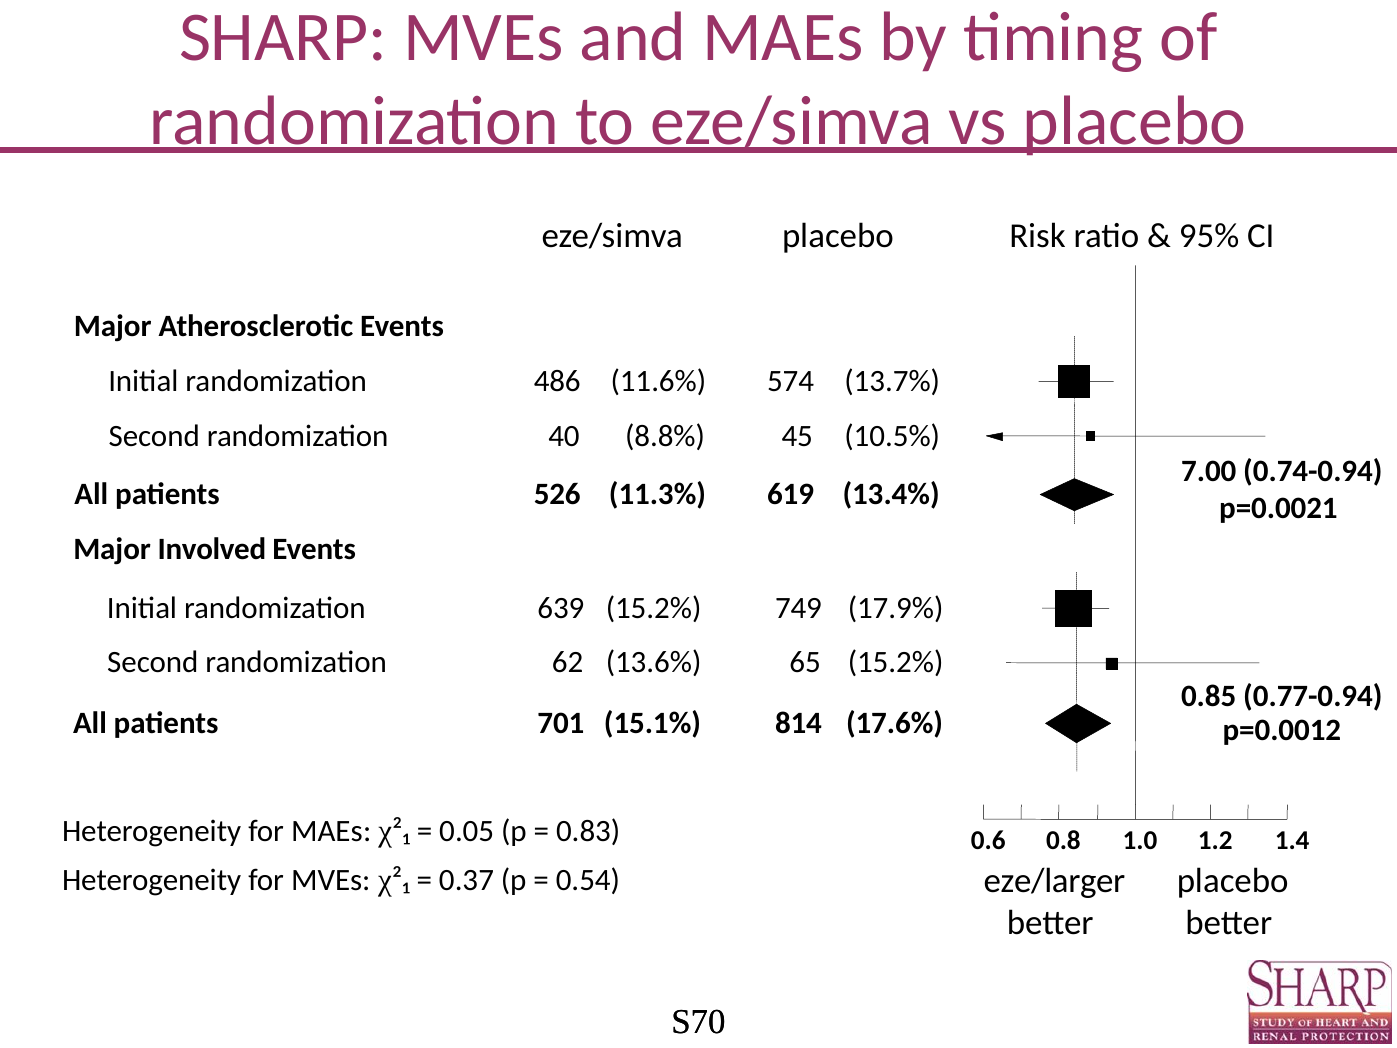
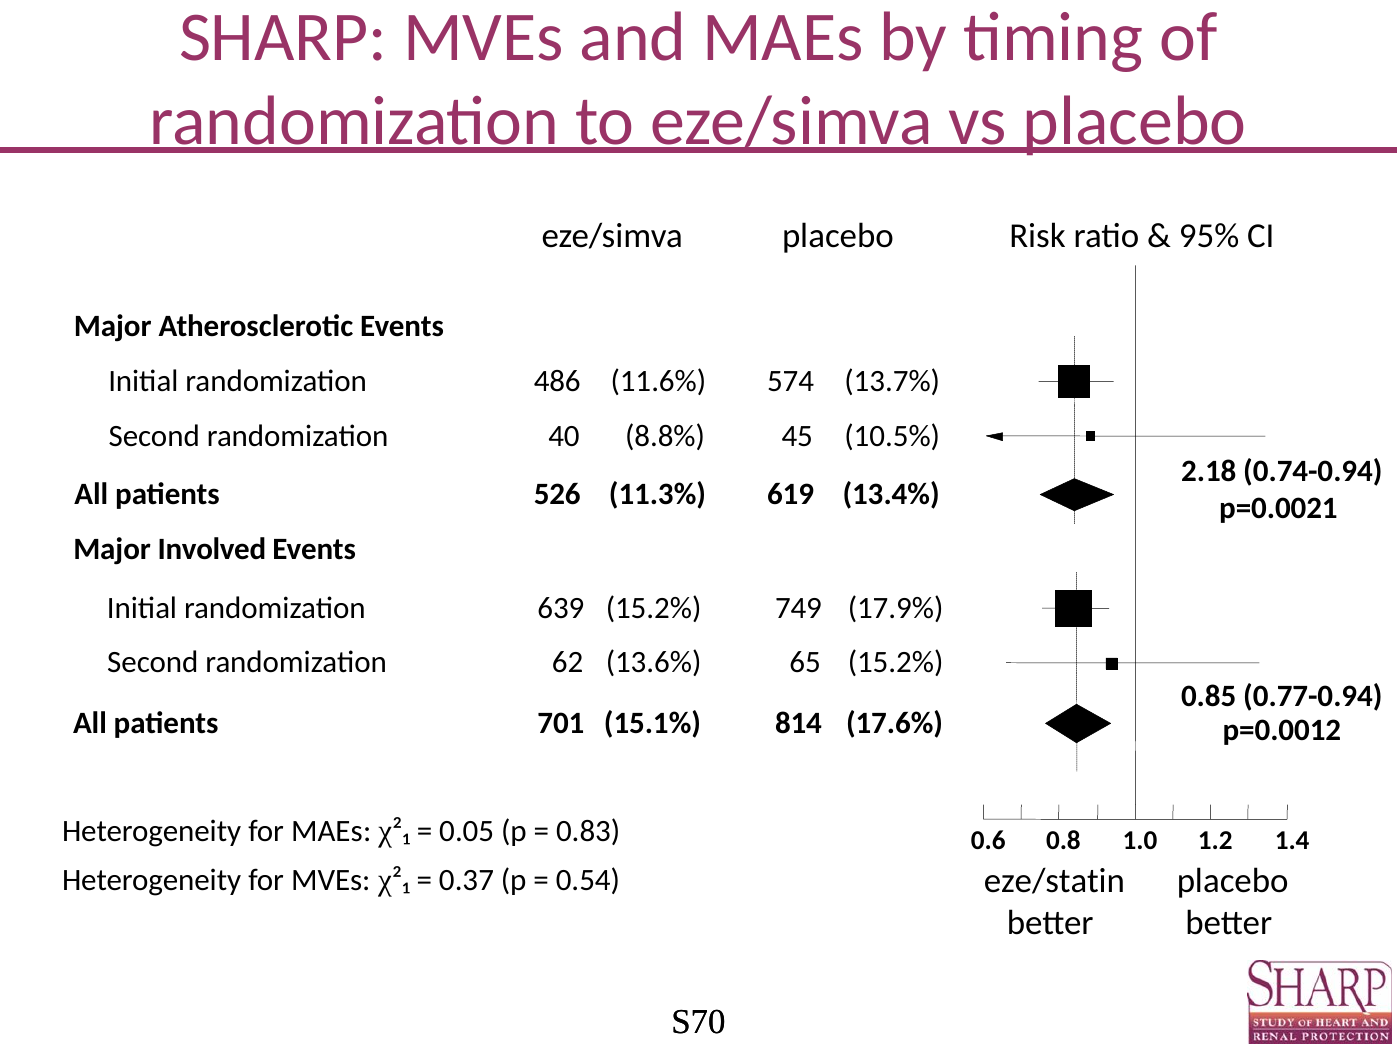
7.00: 7.00 -> 2.18
eze/larger: eze/larger -> eze/statin
